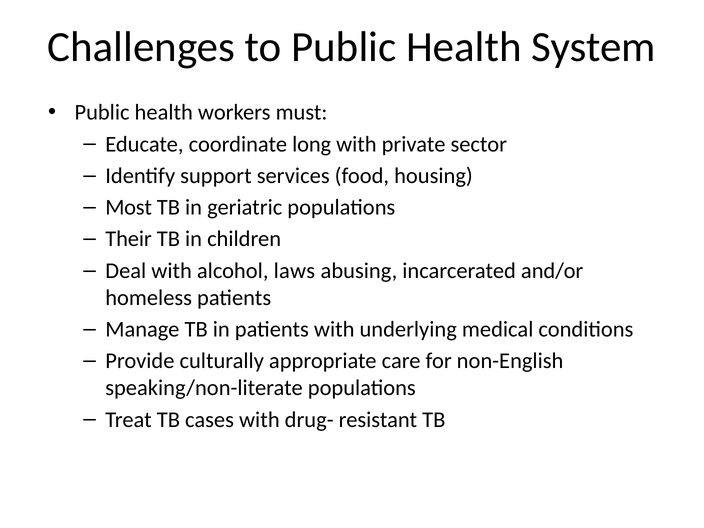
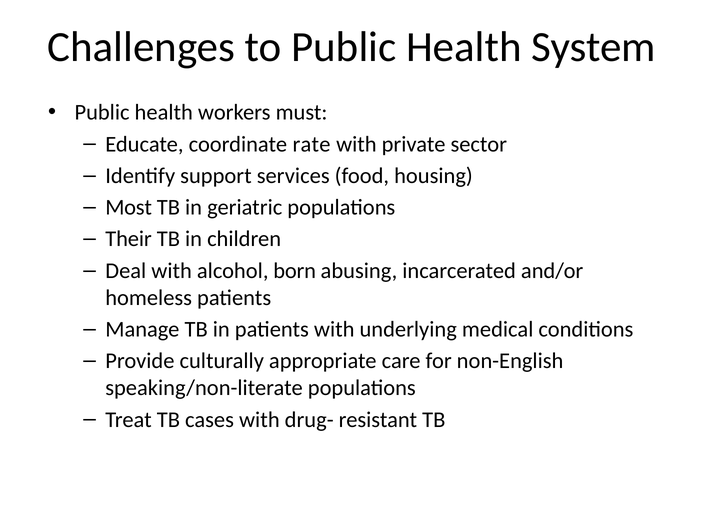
long: long -> rate
laws: laws -> born
